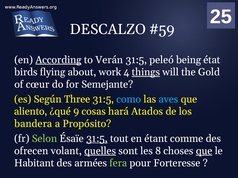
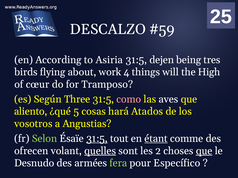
According underline: present -> none
Verán: Verán -> Asiria
peleó: peleó -> dejen
état: état -> tres
things underline: present -> none
Gold: Gold -> High
Semejante: Semejante -> Tramposo
como colour: light blue -> pink
aves colour: light blue -> white
9: 9 -> 5
bandera: bandera -> vosotros
Propósito: Propósito -> Angustias
étant underline: none -> present
8: 8 -> 2
Habitant: Habitant -> Desnudo
Forteresse: Forteresse -> Específico
